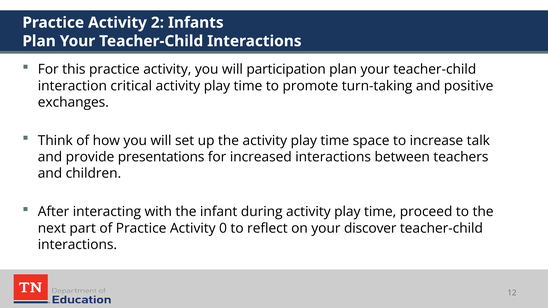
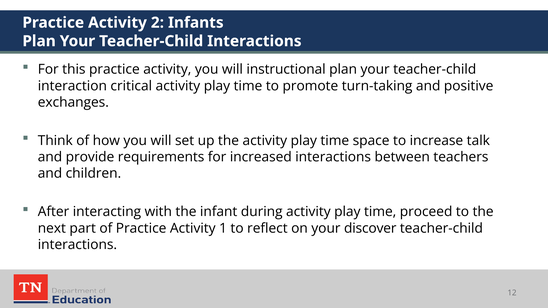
participation: participation -> instructional
presentations: presentations -> requirements
0: 0 -> 1
